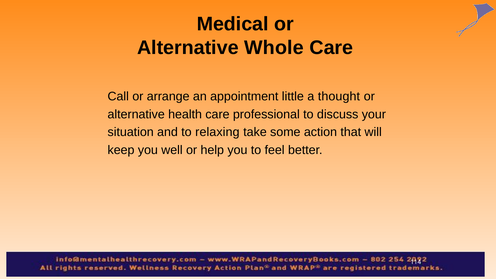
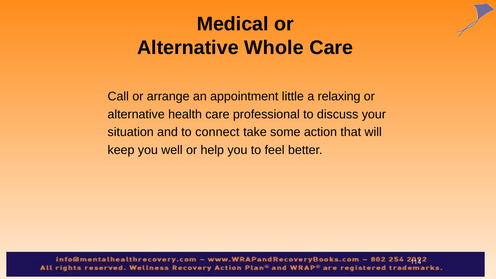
thought: thought -> relaxing
relaxing: relaxing -> connect
